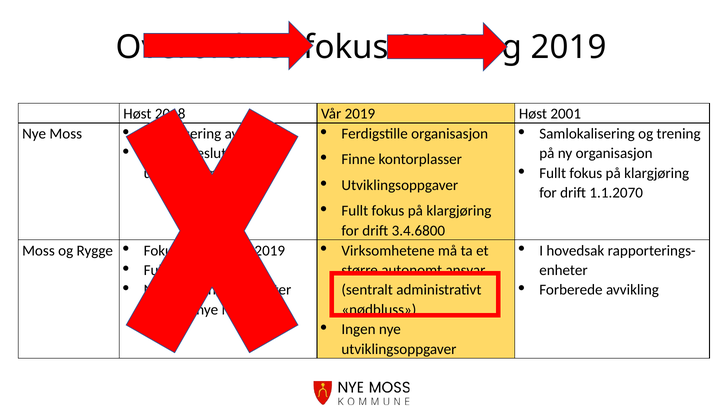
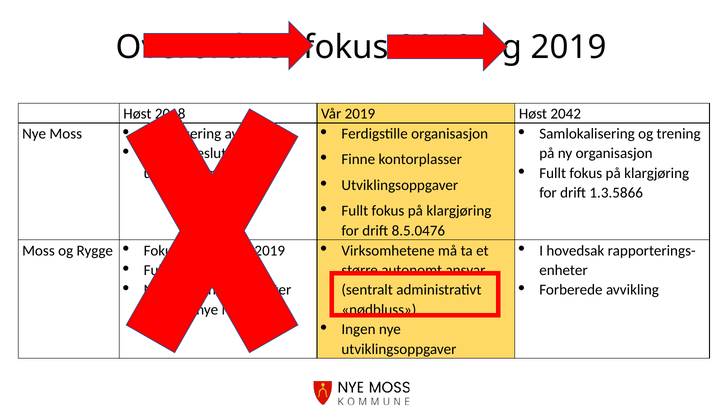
2001: 2001 -> 2042
1.1.2070: 1.1.2070 -> 1.3.5866
3.4.6800: 3.4.6800 -> 8.5.0476
